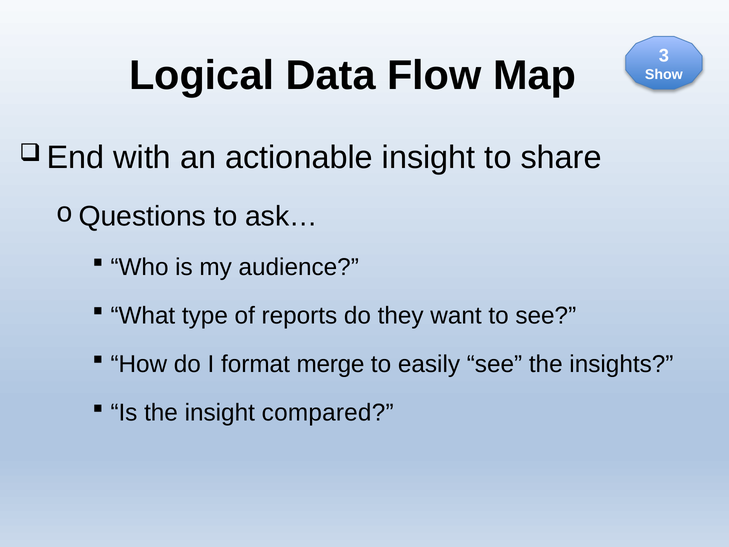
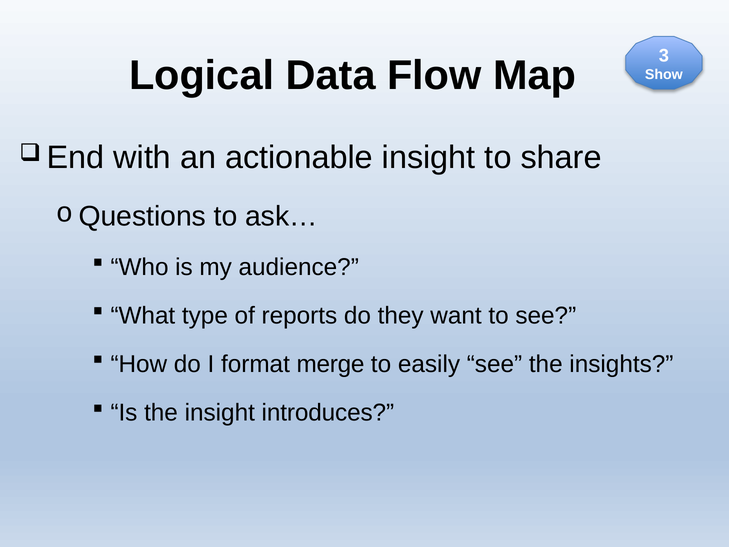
compared: compared -> introduces
